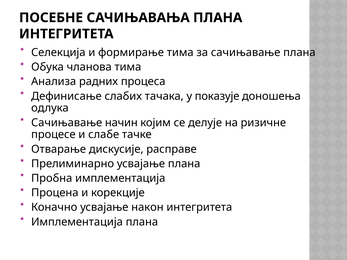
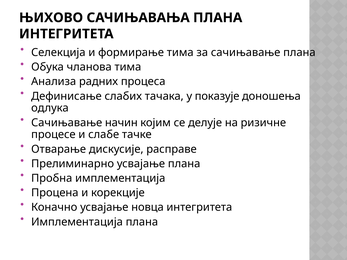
ПОСЕБНЕ: ПОСЕБНЕ -> ЊИХОВО
након: након -> новца
